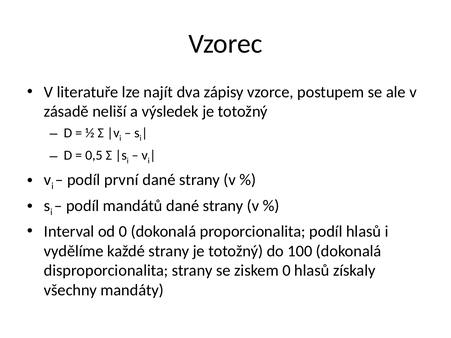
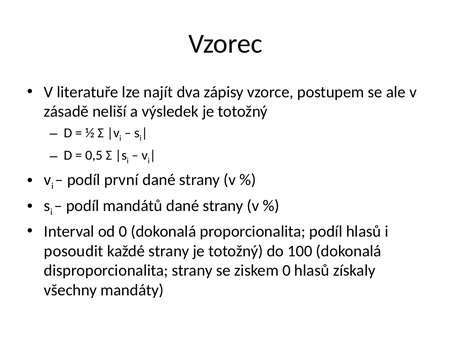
vydělíme: vydělíme -> posoudit
